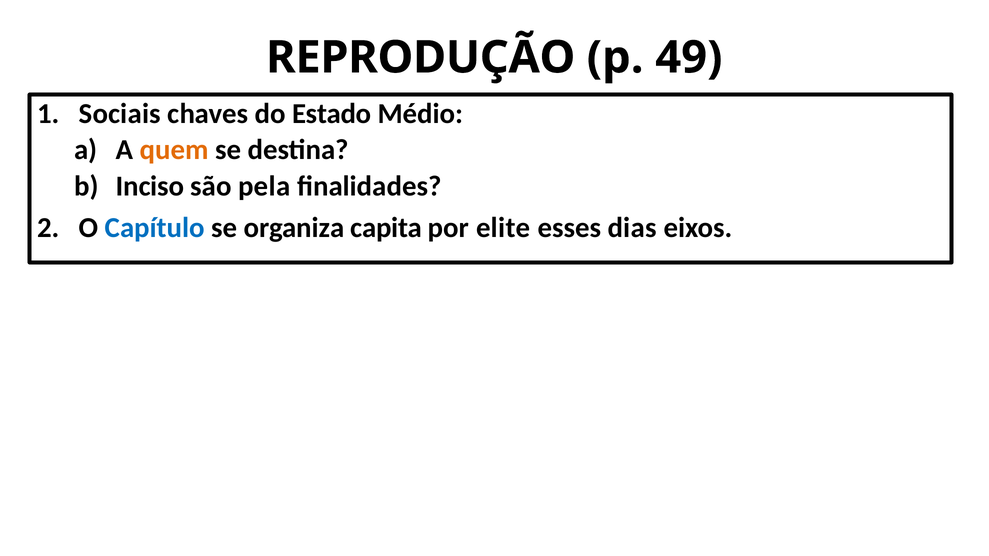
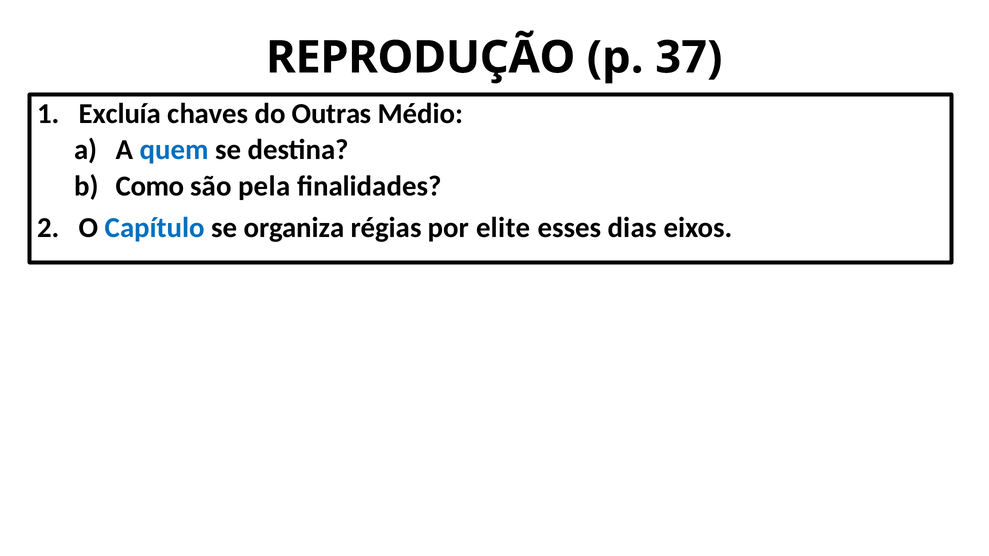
49: 49 -> 37
Sociais: Sociais -> Excluía
Estado: Estado -> Outras
quem colour: orange -> blue
Inciso: Inciso -> Como
capita: capita -> régias
